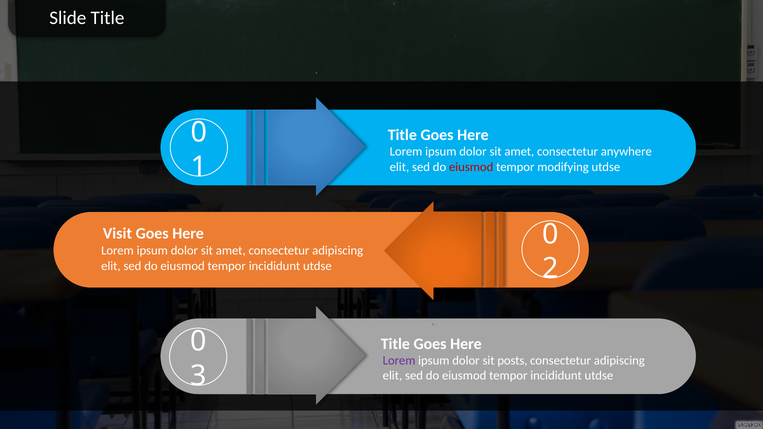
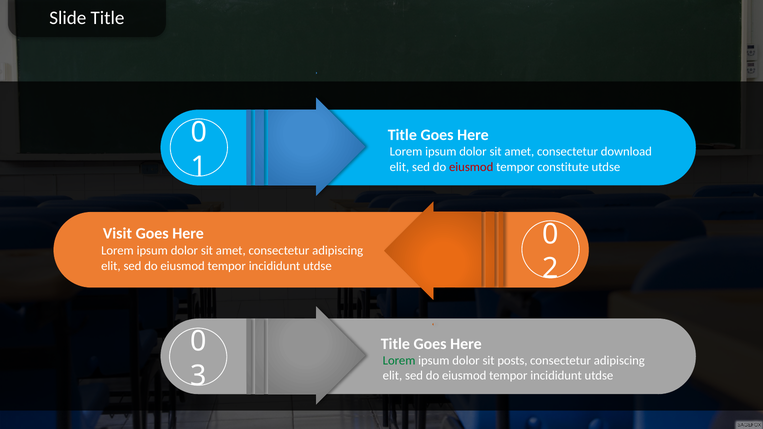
anywhere: anywhere -> download
modifying: modifying -> constitute
Lorem at (399, 361) colour: purple -> green
